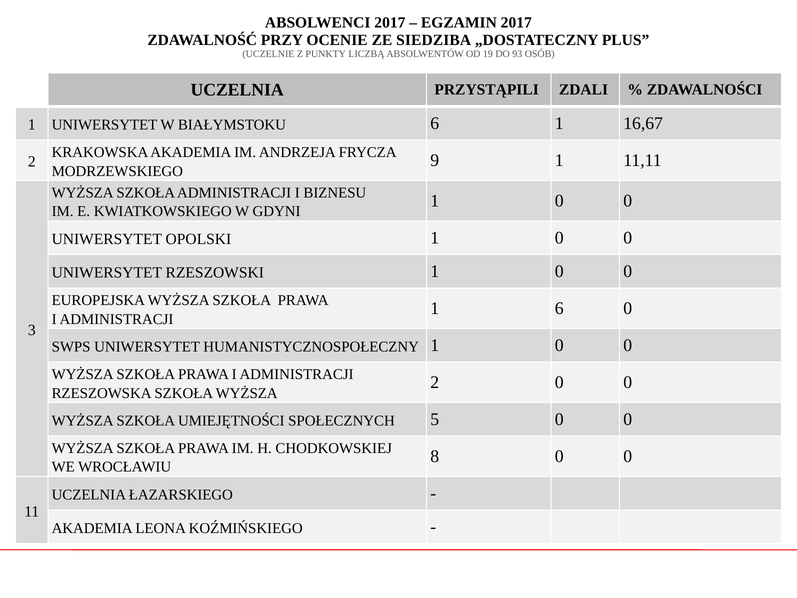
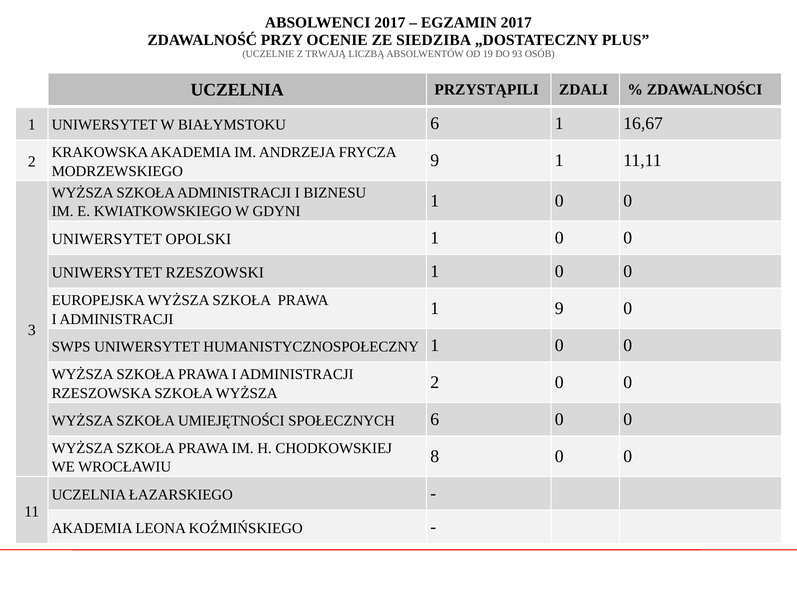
PUNKTY: PUNKTY -> TRWAJĄ
1 6: 6 -> 9
SPOŁECZNYCH 5: 5 -> 6
